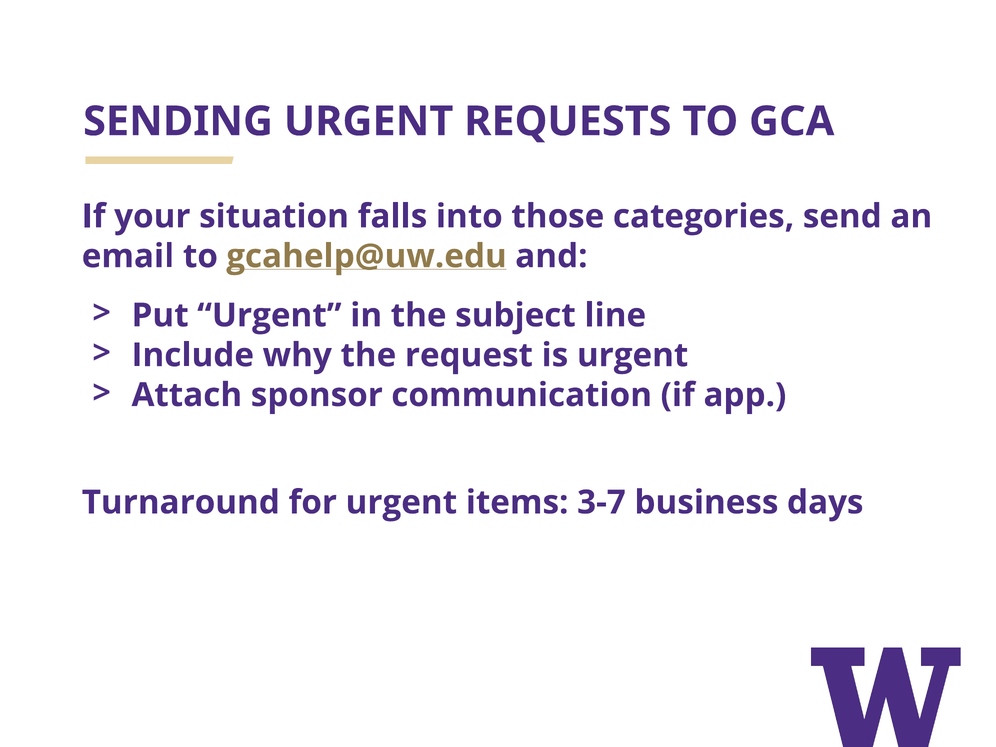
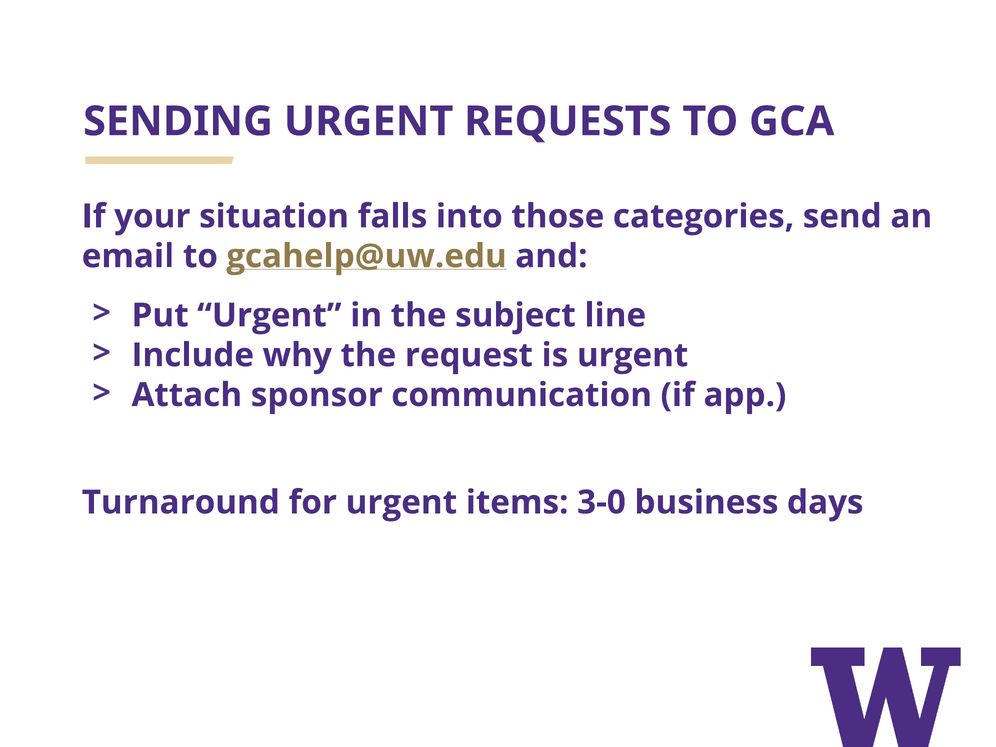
3-7: 3-7 -> 3-0
